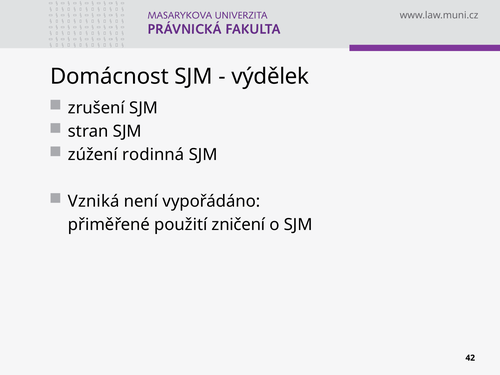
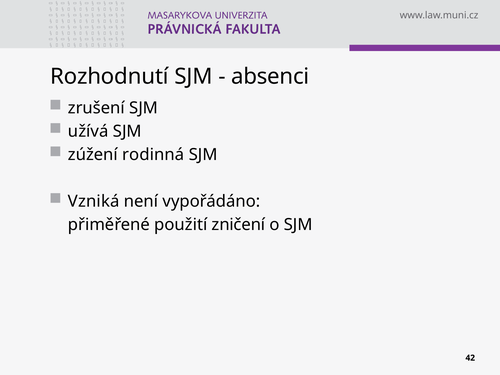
Domácnost: Domácnost -> Rozhodnutí
výdělek: výdělek -> absenci
stran: stran -> užívá
